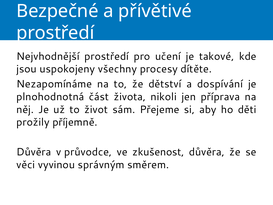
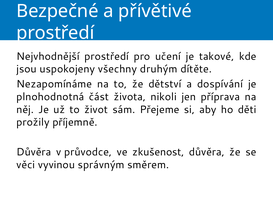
procesy: procesy -> druhým
